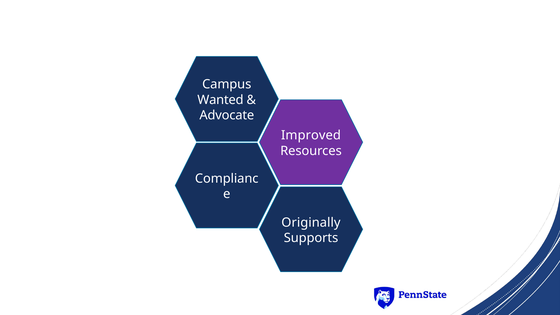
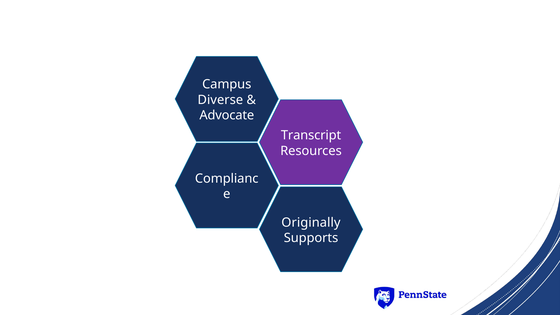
Wanted: Wanted -> Diverse
Improved: Improved -> Transcript
